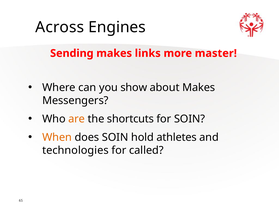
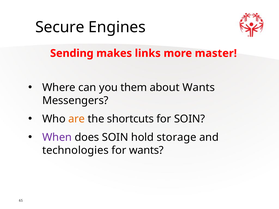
Across: Across -> Secure
show: show -> them
about Makes: Makes -> Wants
When colour: orange -> purple
athletes: athletes -> storage
for called: called -> wants
